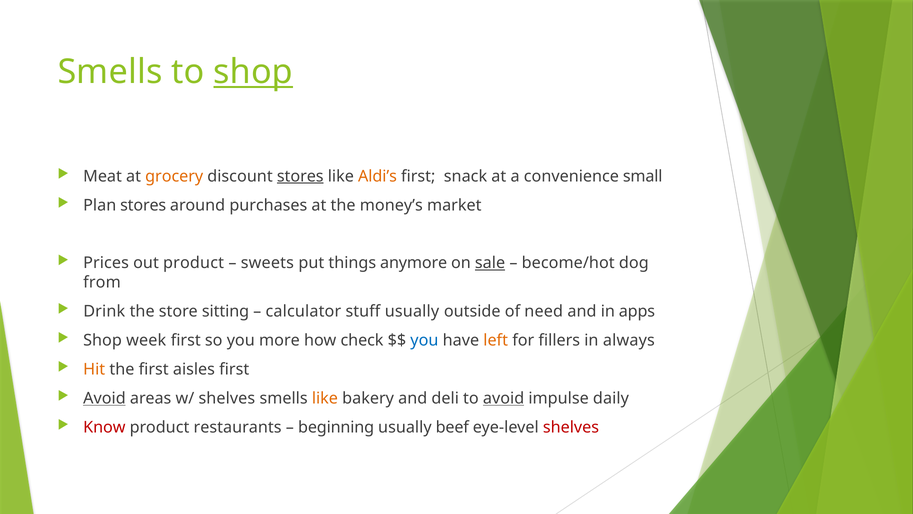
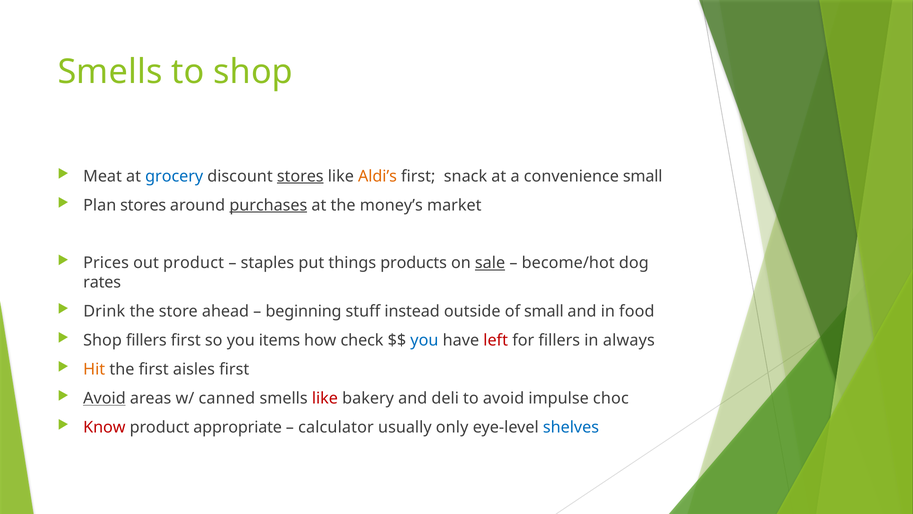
shop at (253, 72) underline: present -> none
grocery colour: orange -> blue
purchases underline: none -> present
sweets: sweets -> staples
anymore: anymore -> products
from: from -> rates
sitting: sitting -> ahead
calculator: calculator -> beginning
stuff usually: usually -> instead
of need: need -> small
apps: apps -> food
Shop week: week -> fillers
more: more -> items
left colour: orange -> red
w/ shelves: shelves -> canned
like at (325, 398) colour: orange -> red
avoid at (504, 398) underline: present -> none
daily: daily -> choc
restaurants: restaurants -> appropriate
beginning: beginning -> calculator
beef: beef -> only
shelves at (571, 427) colour: red -> blue
